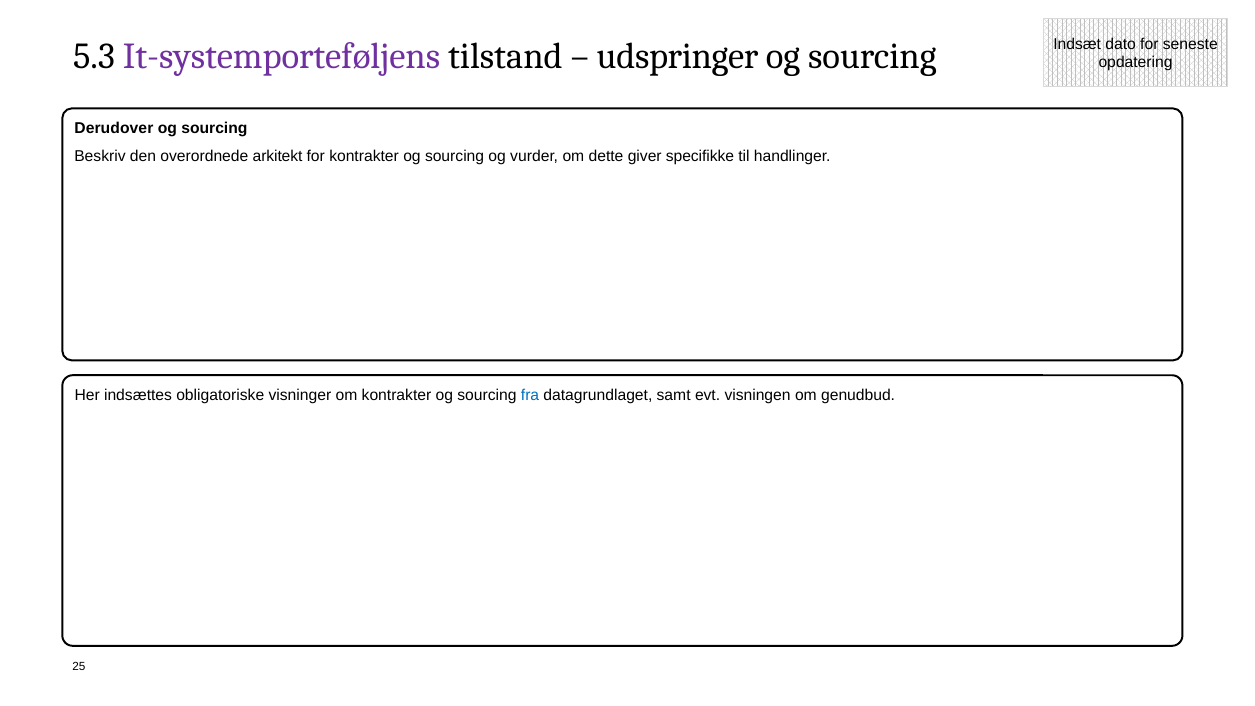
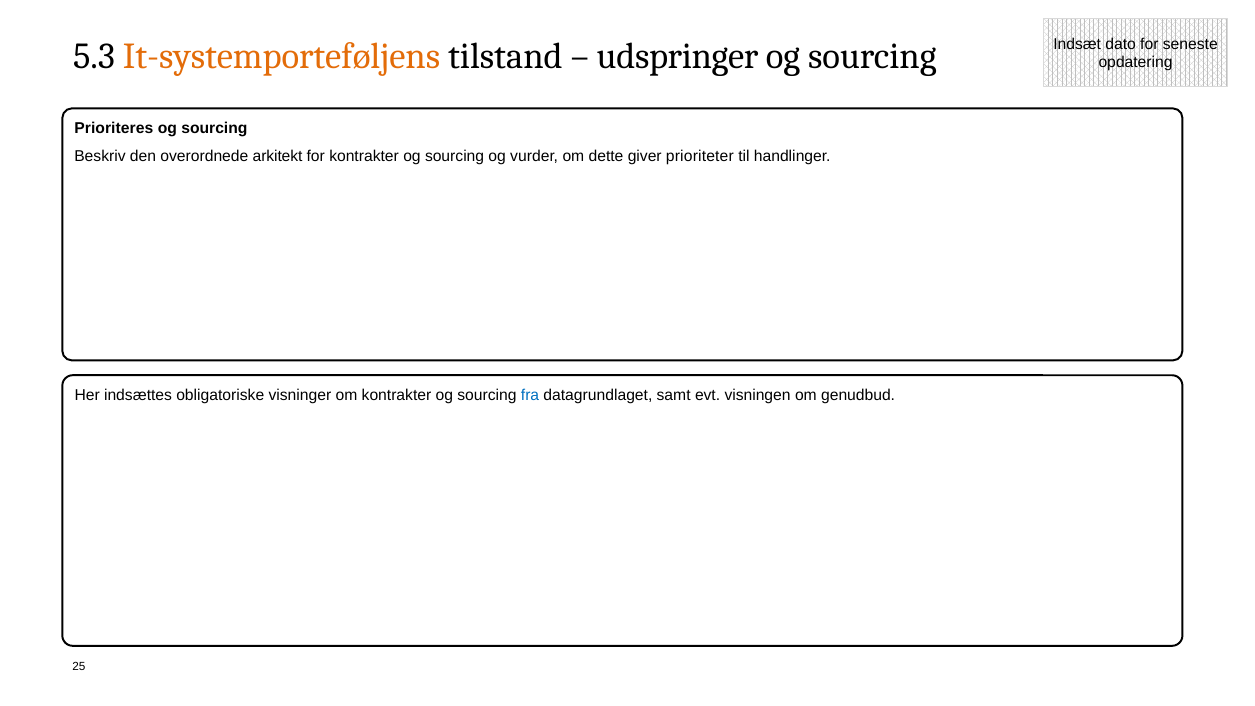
It-systemporteføljens colour: purple -> orange
Derudover: Derudover -> Prioriteres
specifikke: specifikke -> prioriteter
